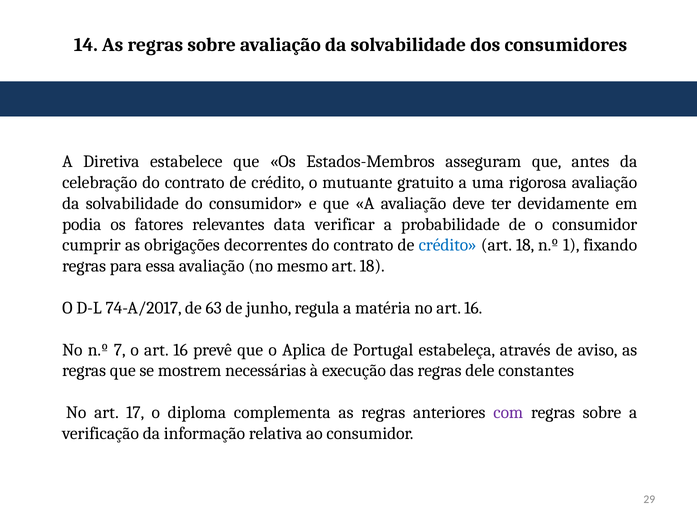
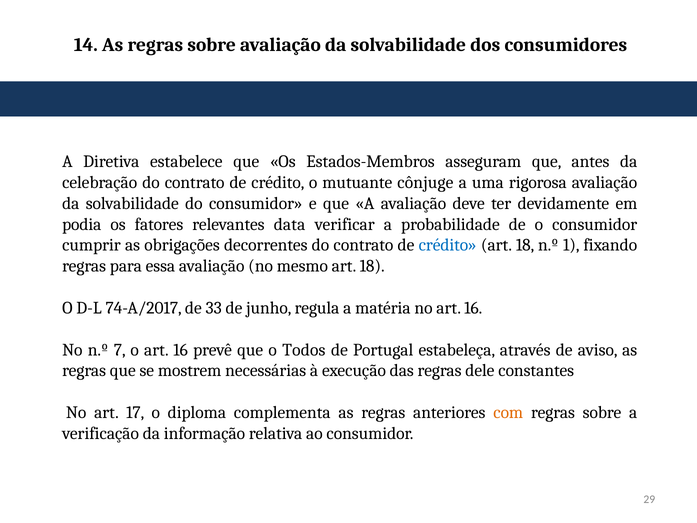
gratuito: gratuito -> cônjuge
63: 63 -> 33
Aplica: Aplica -> Todos
com colour: purple -> orange
